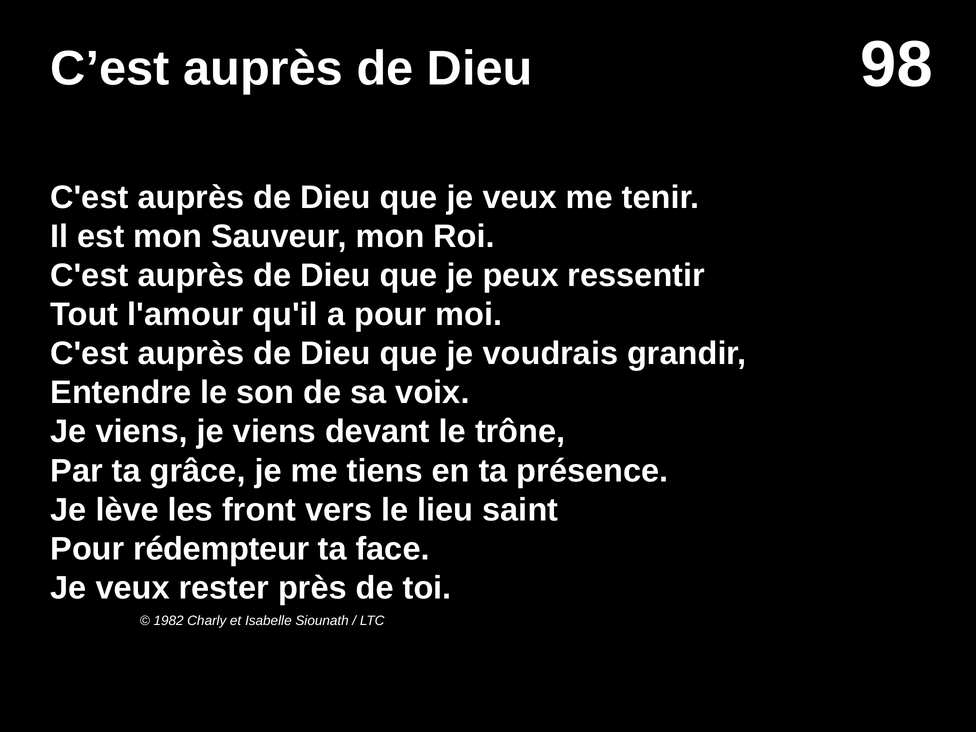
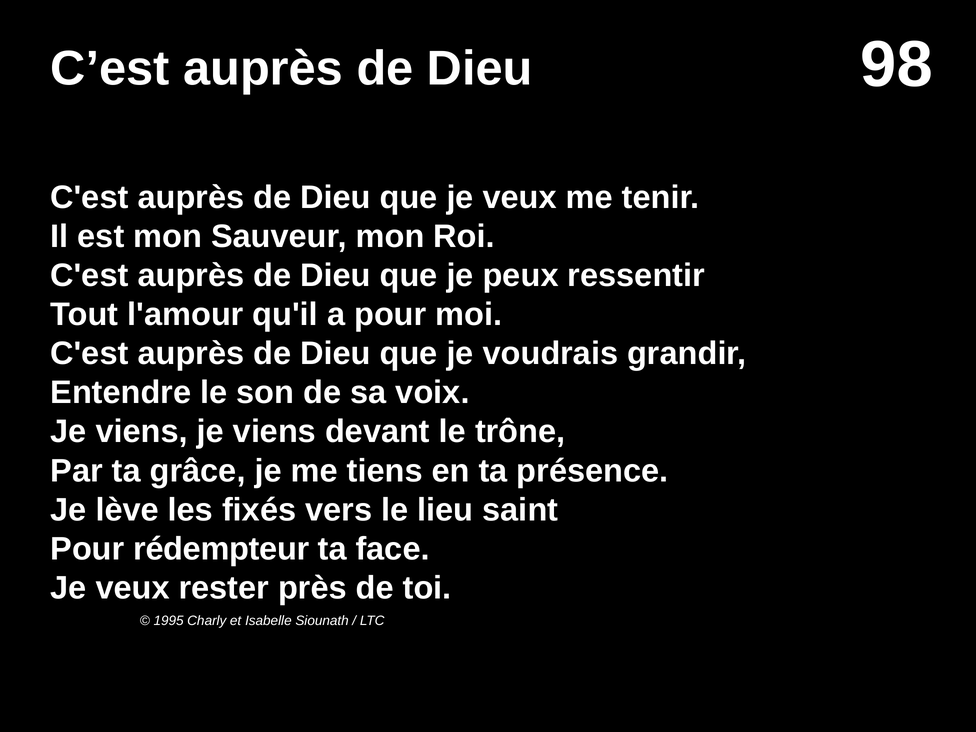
front: front -> fixés
1982: 1982 -> 1995
